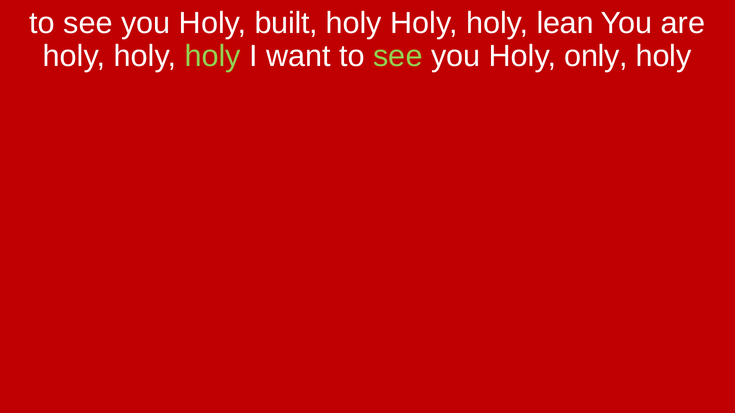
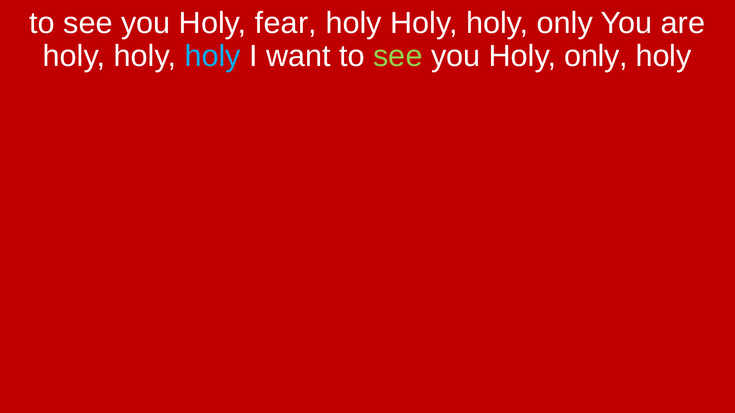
built: built -> fear
Holy holy lean: lean -> only
holy at (213, 56) colour: light green -> light blue
